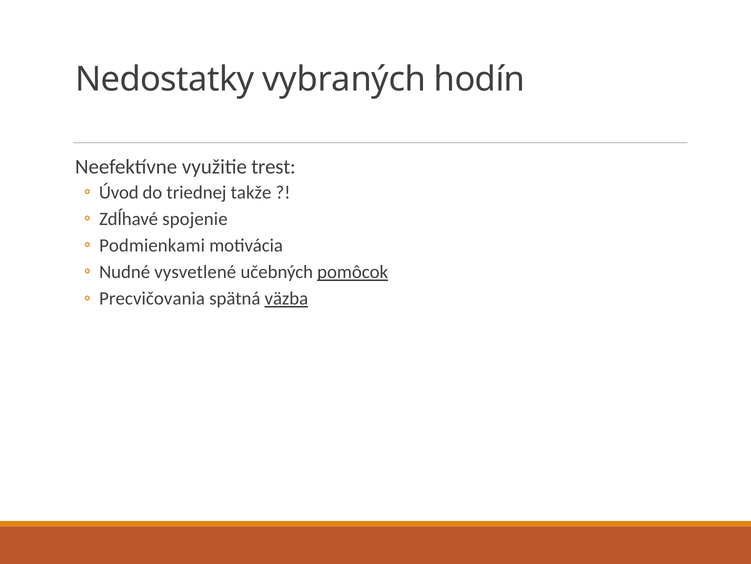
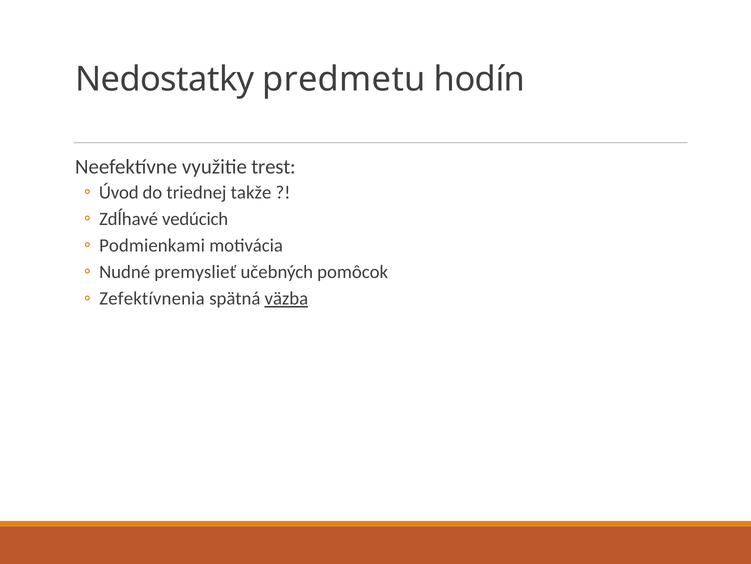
vybraných: vybraných -> predmetu
spojenie: spojenie -> vedúcich
vysvetlené: vysvetlené -> premyslieť
pomôcok underline: present -> none
Precvičovania: Precvičovania -> Zefektívnenia
